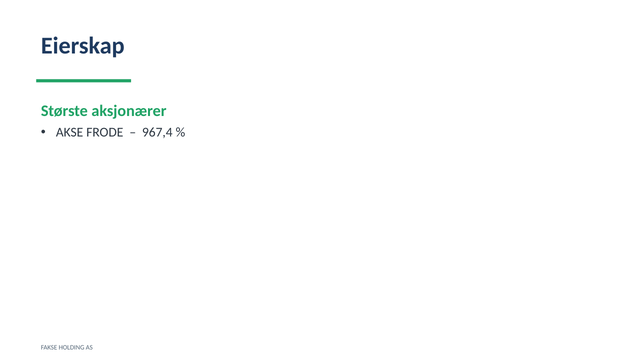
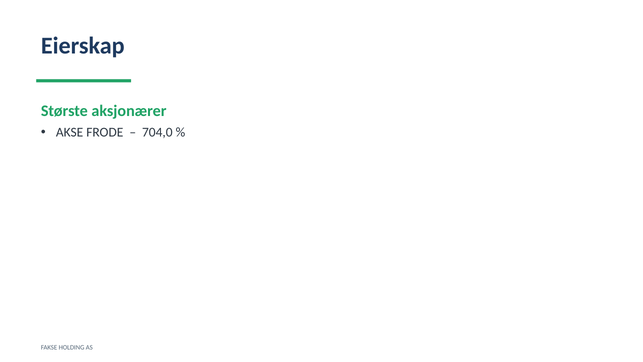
967,4: 967,4 -> 704,0
